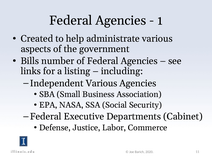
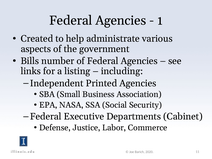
Independent Various: Various -> Printed
